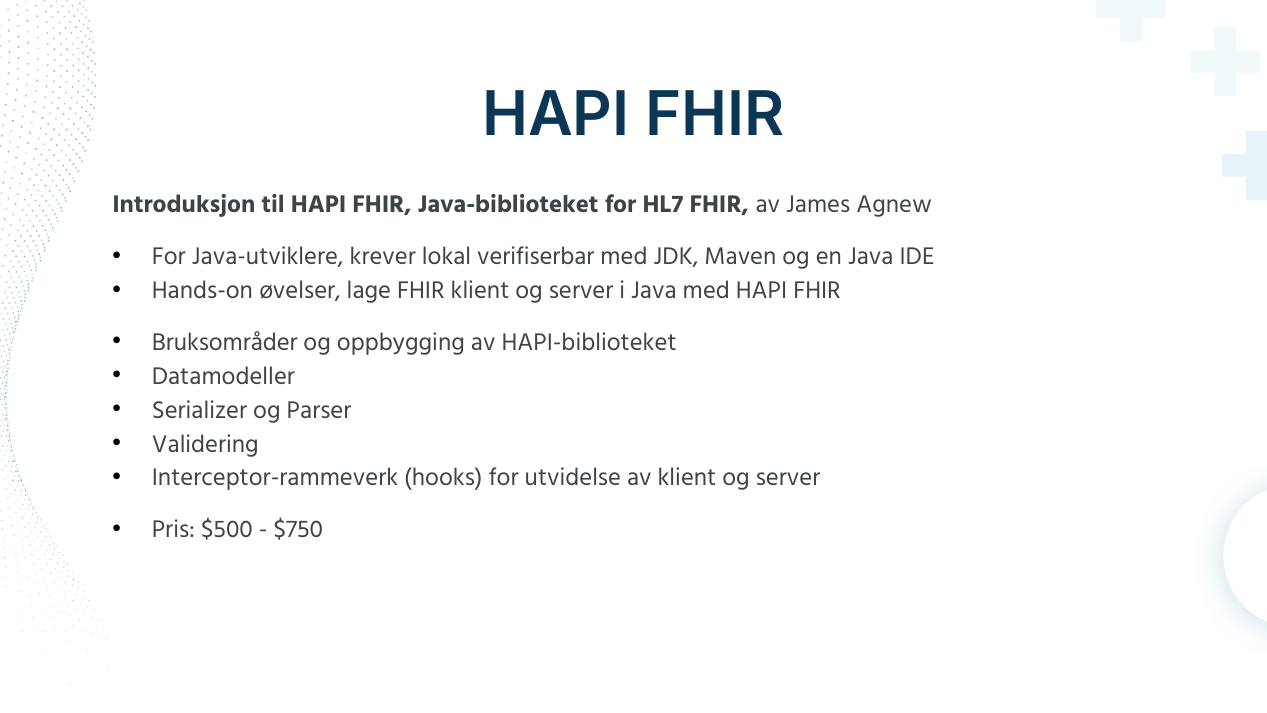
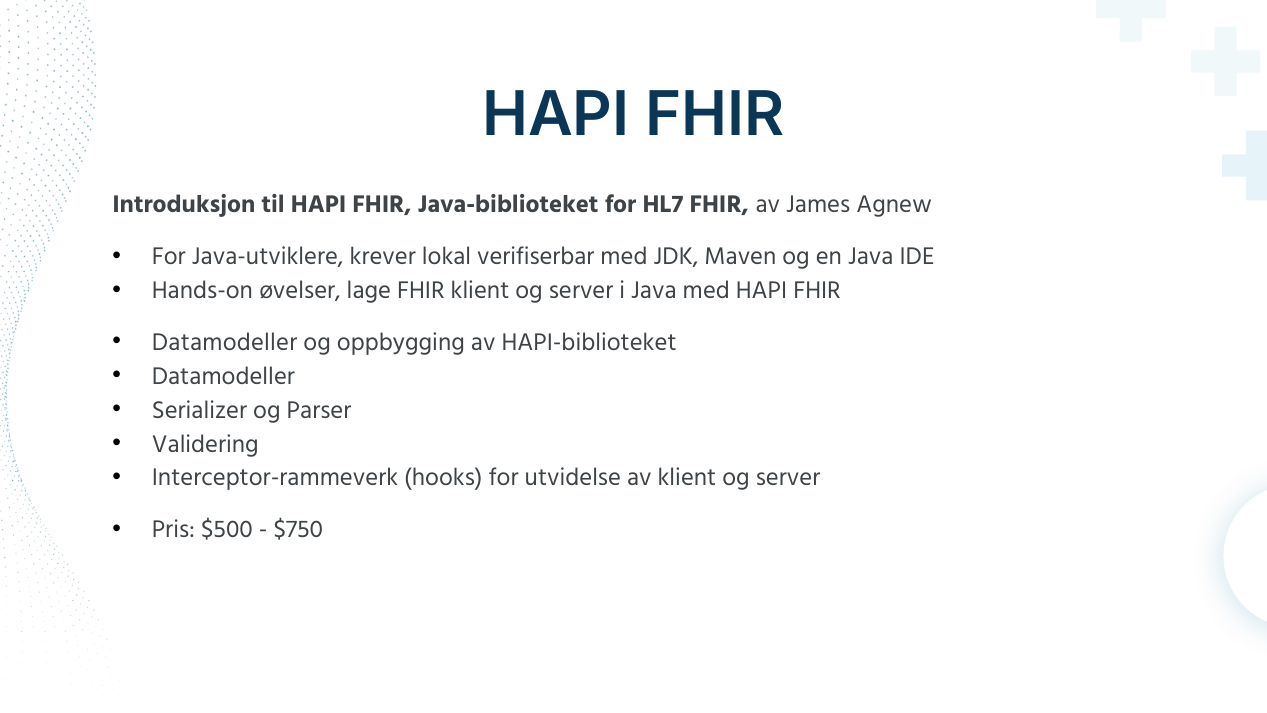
Bruksområder at (225, 342): Bruksområder -> Datamodeller
